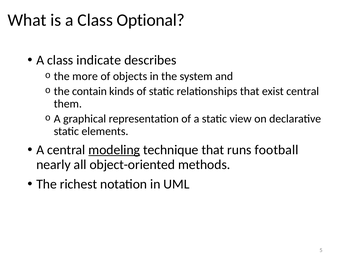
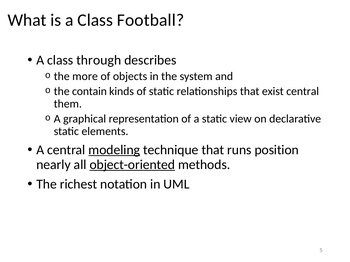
Optional: Optional -> Football
indicate: indicate -> through
football: football -> position
object-oriented underline: none -> present
